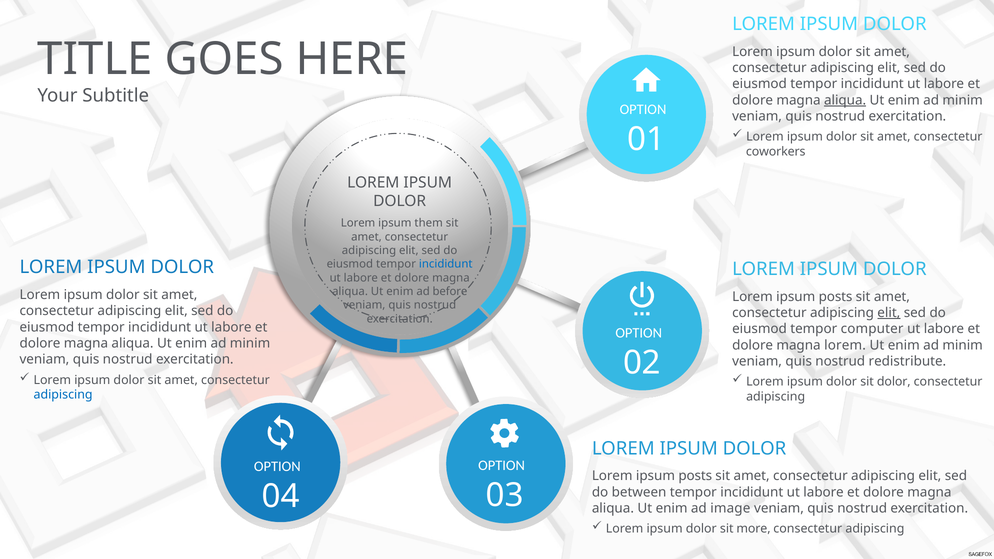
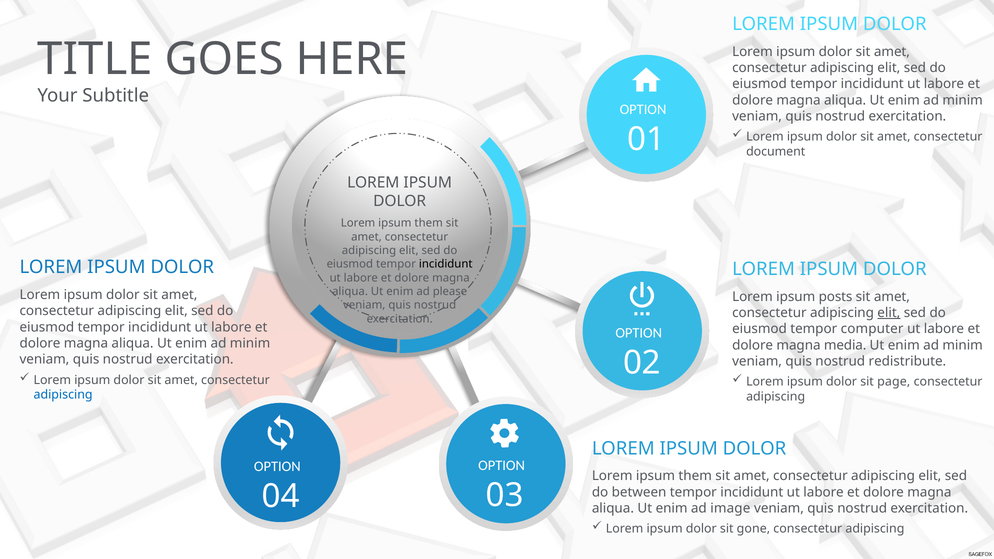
aliqua at (845, 100) underline: present -> none
coworkers: coworkers -> document
incididunt at (446, 264) colour: blue -> black
before: before -> please
magna lorem: lorem -> media
sit dolor: dolor -> page
posts at (695, 476): posts -> them
more: more -> gone
